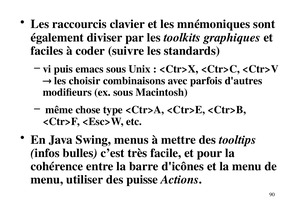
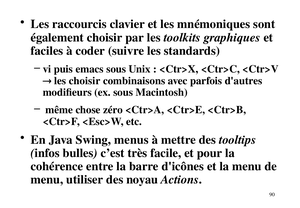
également diviser: diviser -> choisir
type: type -> zéro
puisse: puisse -> noyau
